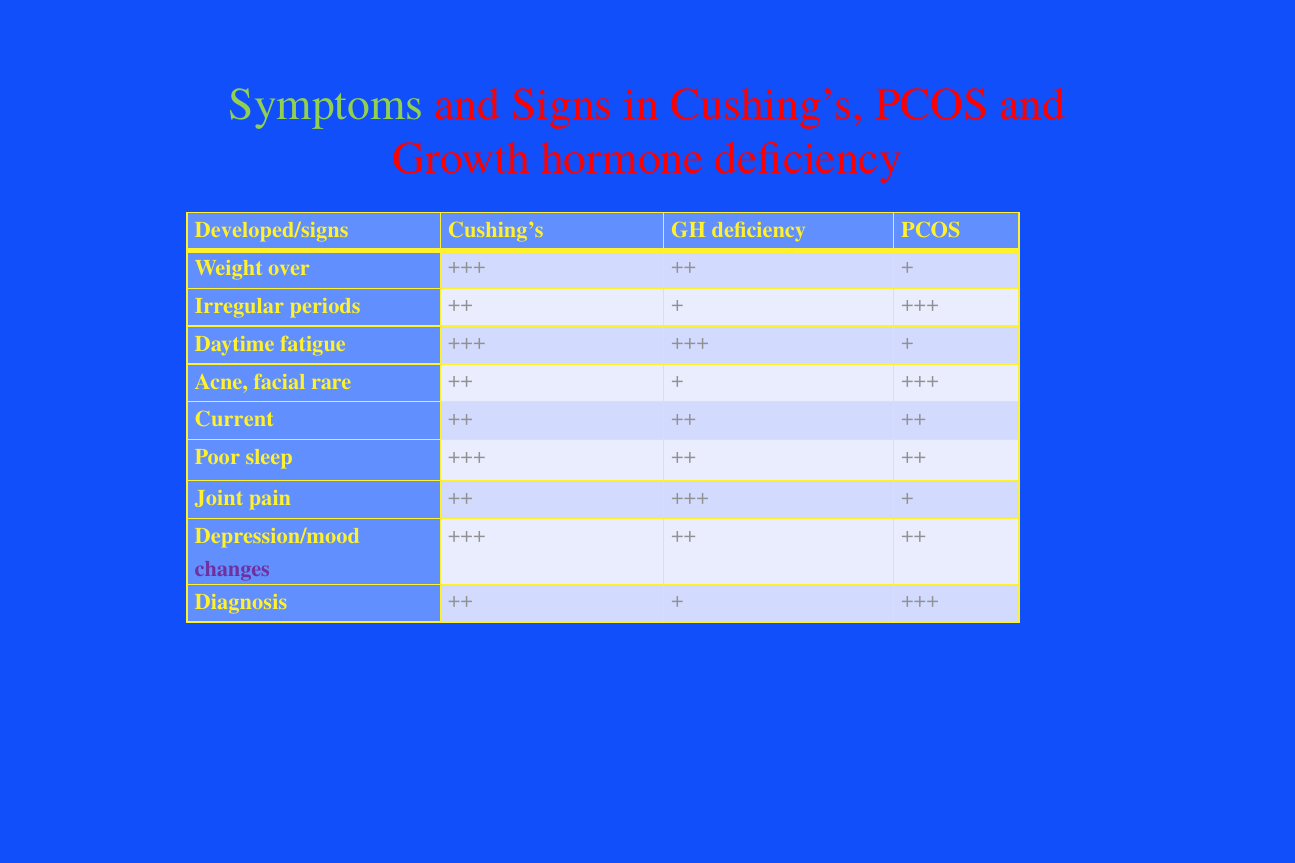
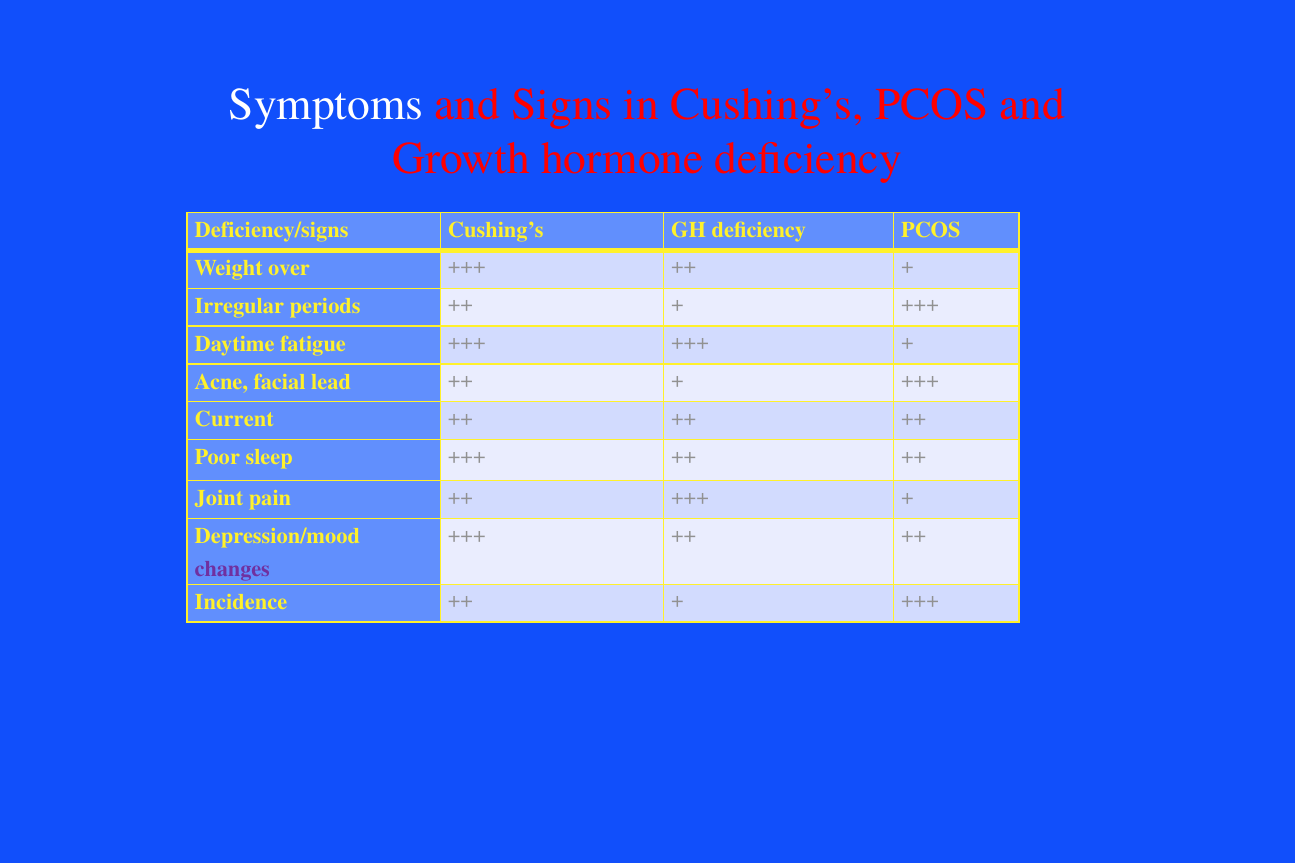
Symptoms colour: light green -> white
Developed/signs: Developed/signs -> Deficiency/signs
rare: rare -> lead
Diagnosis: Diagnosis -> Incidence
